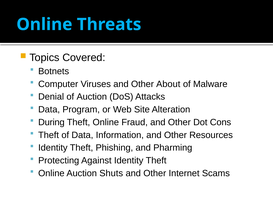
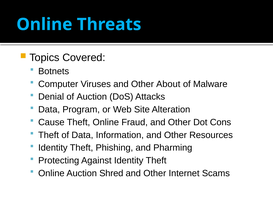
During: During -> Cause
Shuts: Shuts -> Shred
